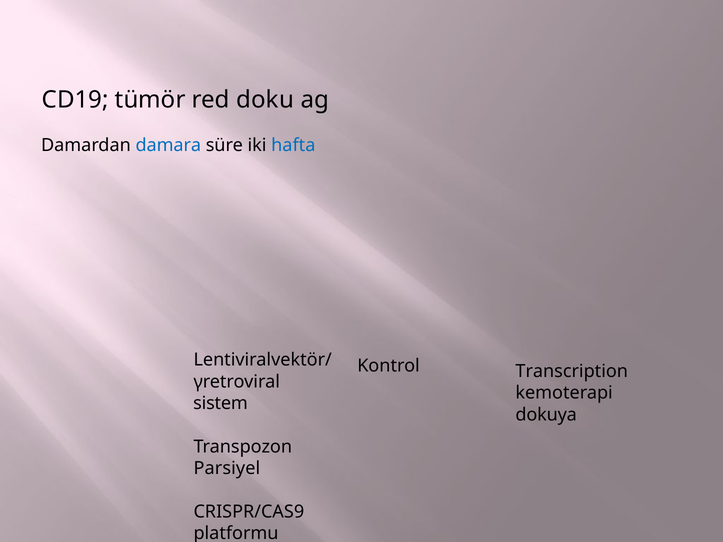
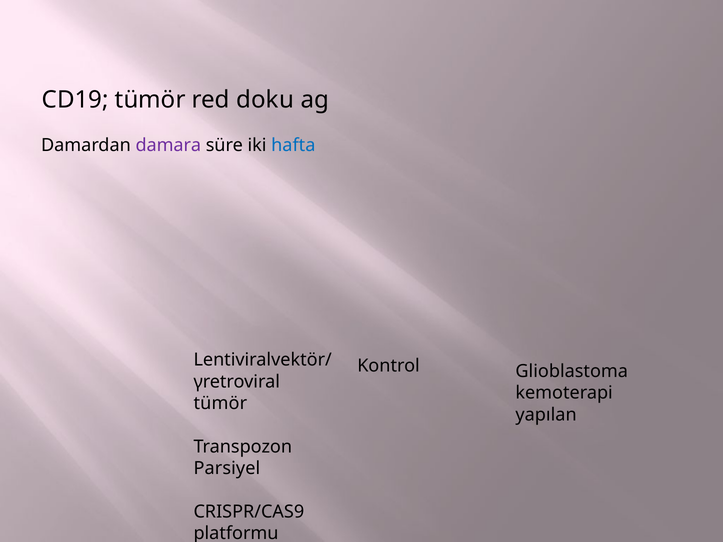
damara colour: blue -> purple
Transcription: Transcription -> Glioblastoma
sistem at (221, 404): sistem -> tümör
dokuya: dokuya -> yapılan
